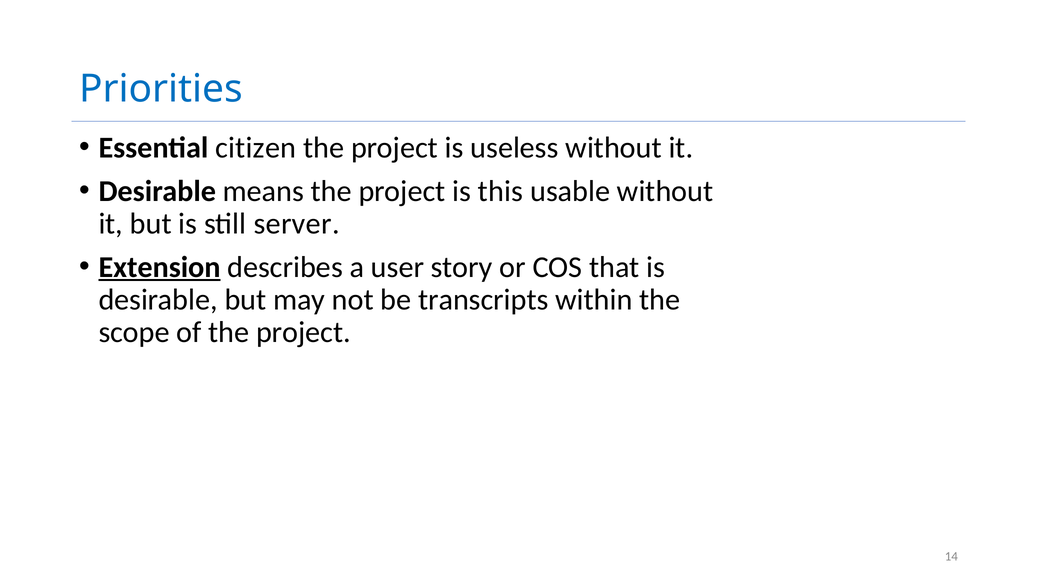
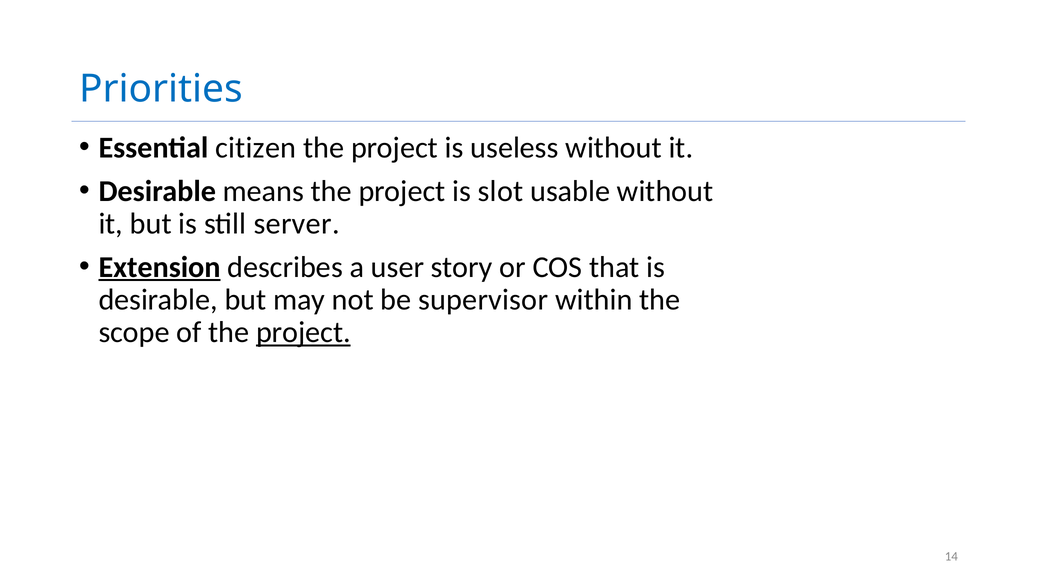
this: this -> slot
transcripts: transcripts -> supervisor
project at (303, 333) underline: none -> present
